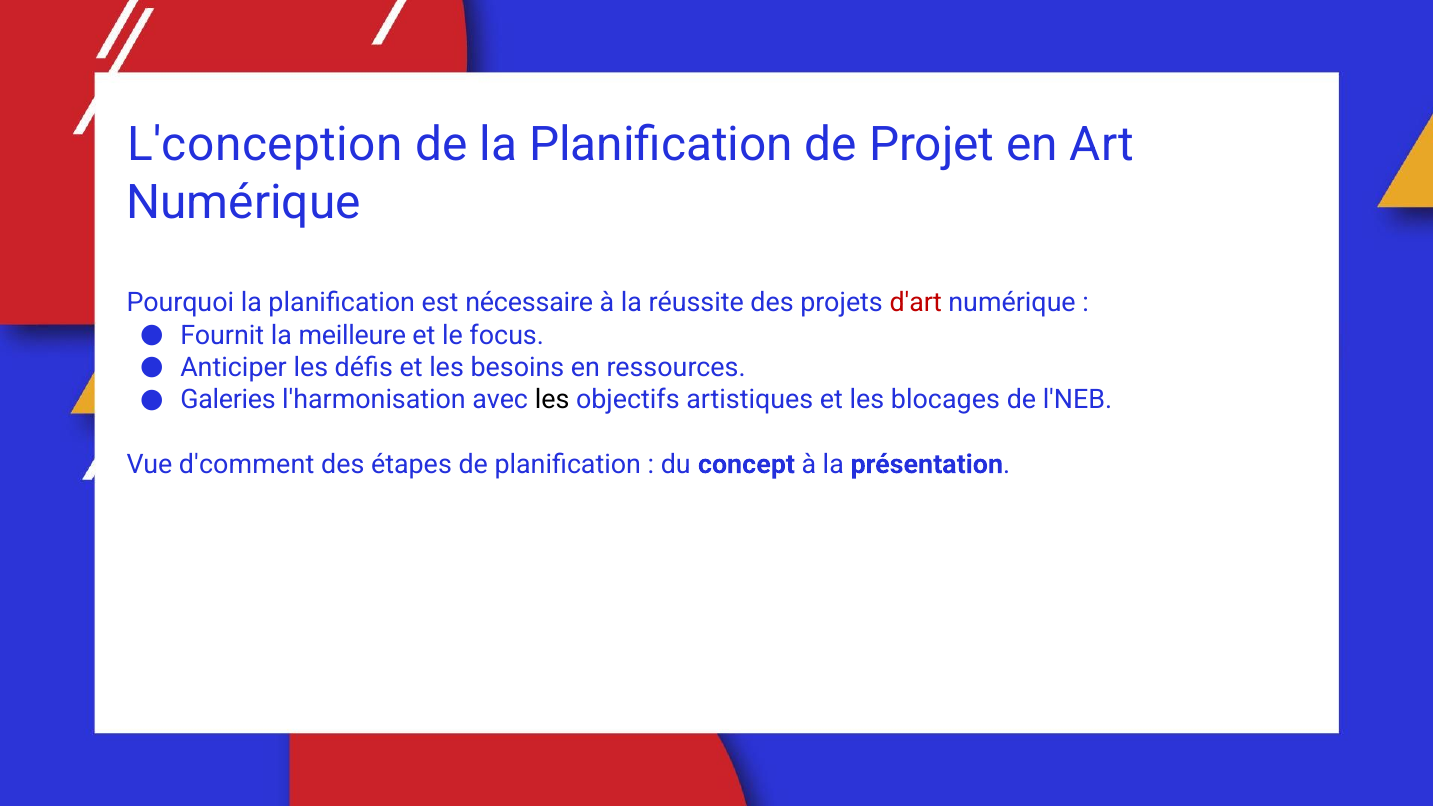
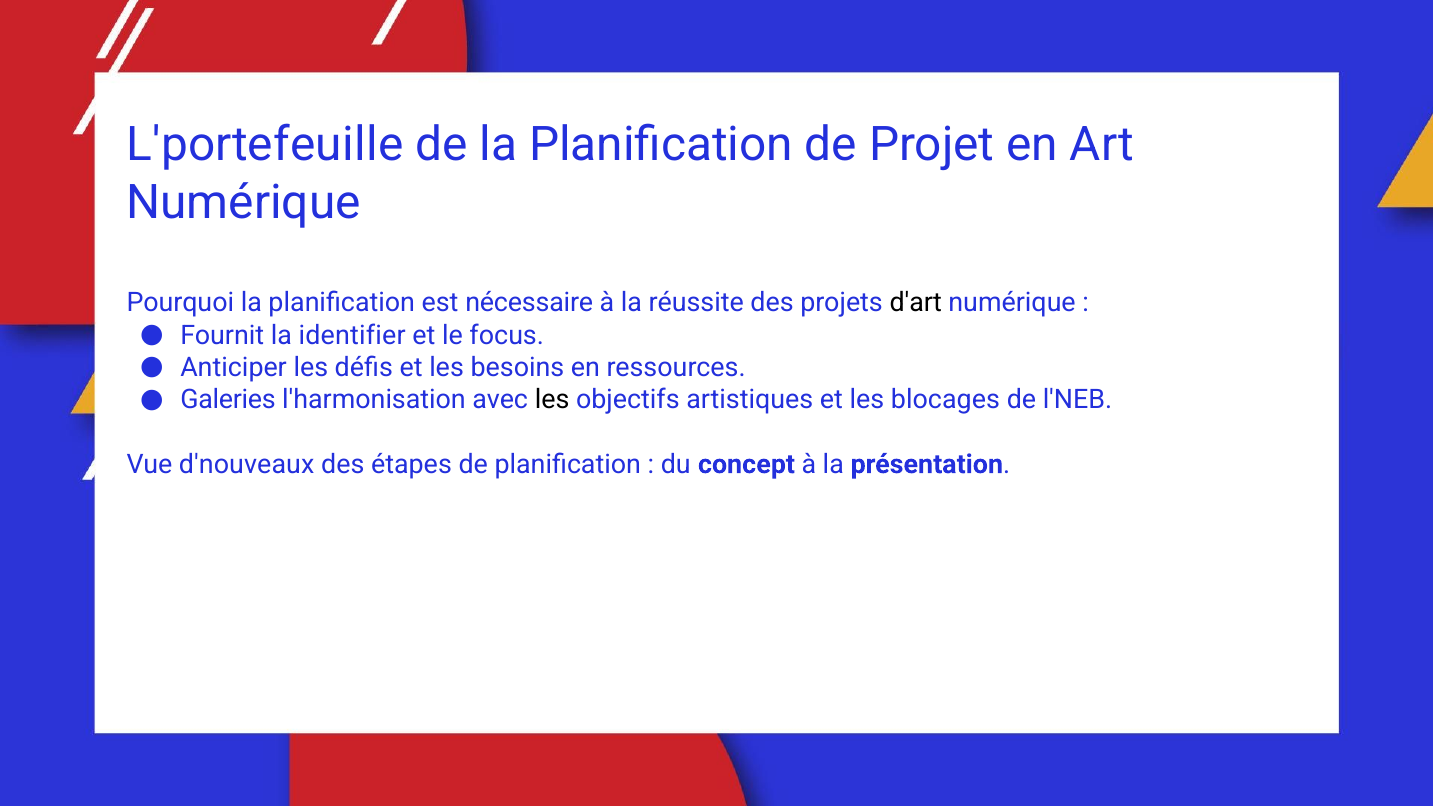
L'conception: L'conception -> L'portefeuille
d'art colour: red -> black
meilleure: meilleure -> identifier
d'comment: d'comment -> d'nouveaux
